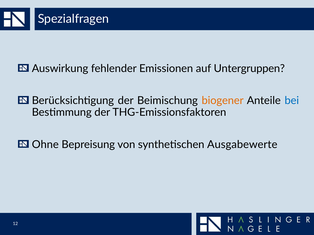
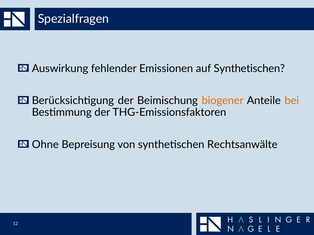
auf Untergruppen: Untergruppen -> Synthetischen
bei colour: blue -> orange
Ausgabewerte: Ausgabewerte -> Rechtsanwälte
